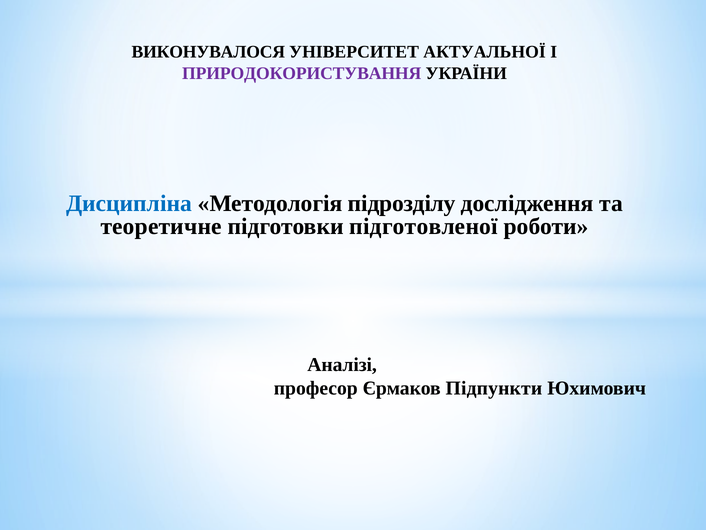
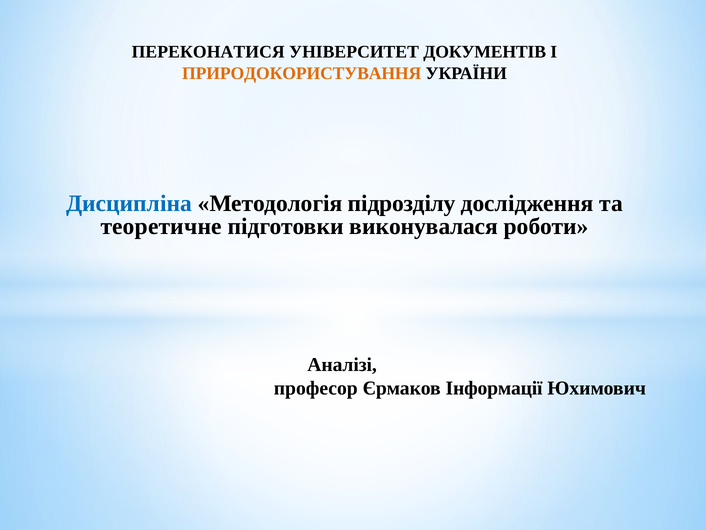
ВИКОНУВАЛОСЯ: ВИКОНУВАЛОСЯ -> ПЕРЕКОНАТИСЯ
АКТУАЛЬНОЇ: АКТУАЛЬНОЇ -> ДОКУМЕНТІВ
ПРИРОДОКОРИСТУВАННЯ colour: purple -> orange
підготовленої: підготовленої -> виконувалася
Підпункти: Підпункти -> Інформації
